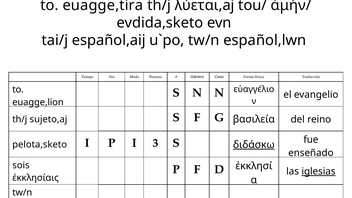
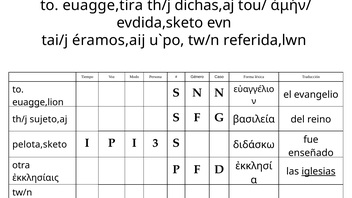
λύεται,aj: λύεται,aj -> dichas,aj
español,aij: español,aij -> éramos,aij
español,lwn: español,lwn -> referida,lwn
διδάσκω underline: present -> none
sois: sois -> otra
